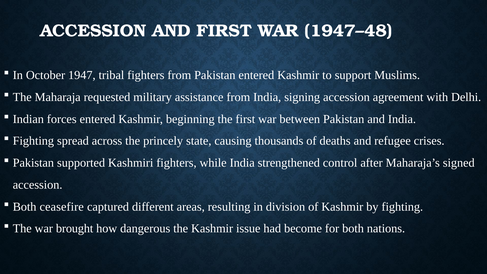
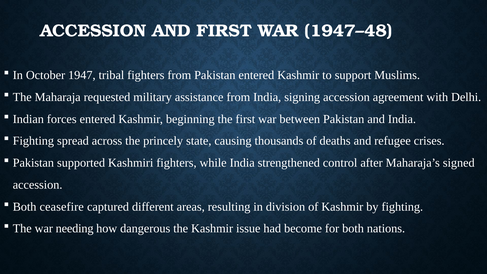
brought: brought -> needing
